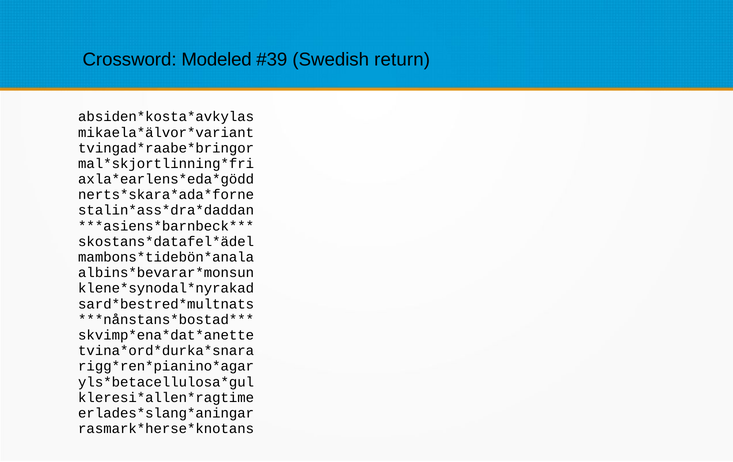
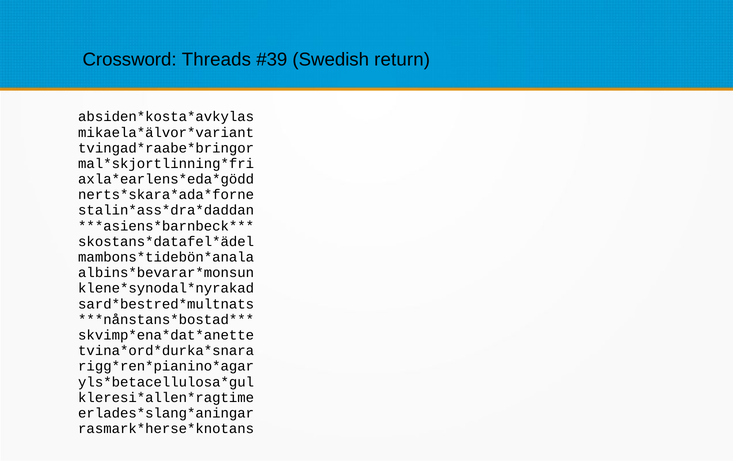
Modeled: Modeled -> Threads
